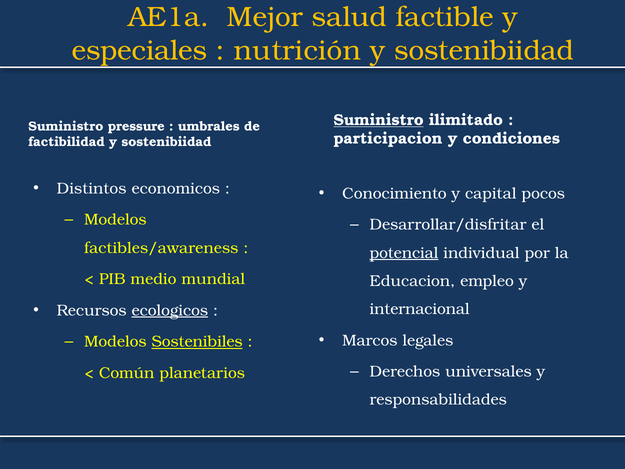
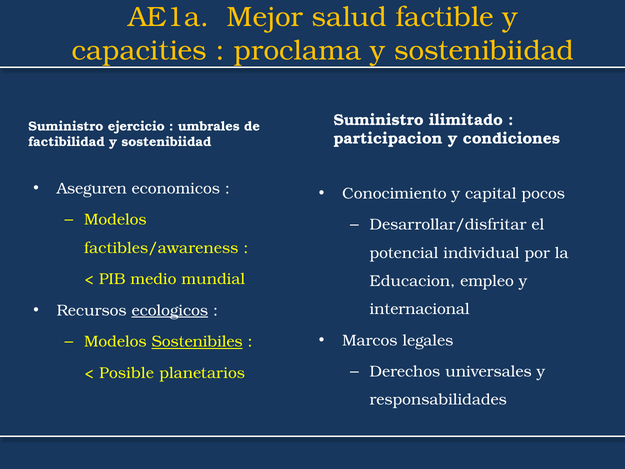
especiales: especiales -> capacities
nutrición: nutrición -> proclama
Suministro at (379, 120) underline: present -> none
pressure: pressure -> ejercicio
Distintos: Distintos -> Aseguren
potencial underline: present -> none
Común: Común -> Posible
